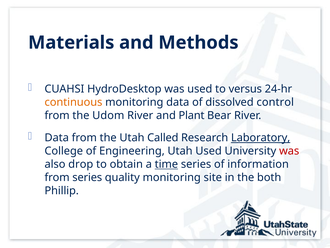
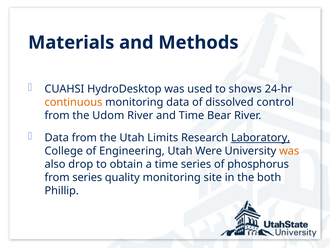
versus: versus -> shows
and Plant: Plant -> Time
Called: Called -> Limits
Utah Used: Used -> Were
was at (289, 151) colour: red -> orange
time at (166, 164) underline: present -> none
information: information -> phosphorus
